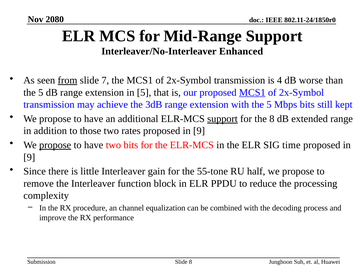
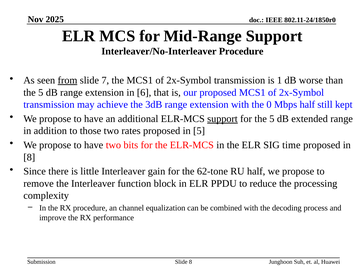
2080: 2080 -> 2025
Interleaver/No-Interleaver Enhanced: Enhanced -> Procedure
4: 4 -> 1
in 5: 5 -> 6
MCS1 at (252, 92) underline: present -> none
with the 5: 5 -> 0
Mbps bits: bits -> half
for the 8: 8 -> 5
rates proposed in 9: 9 -> 5
propose at (55, 145) underline: present -> none
9 at (29, 157): 9 -> 8
55-tone: 55-tone -> 62-tone
